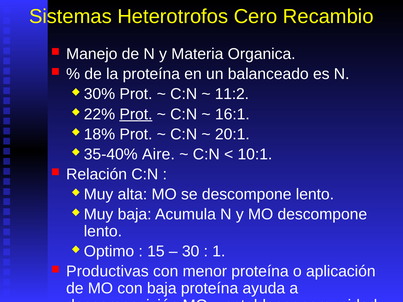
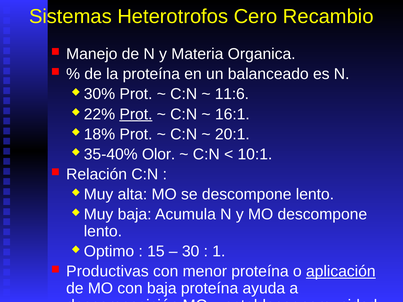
11:2: 11:2 -> 11:6
Aire: Aire -> Olor
aplicación underline: none -> present
